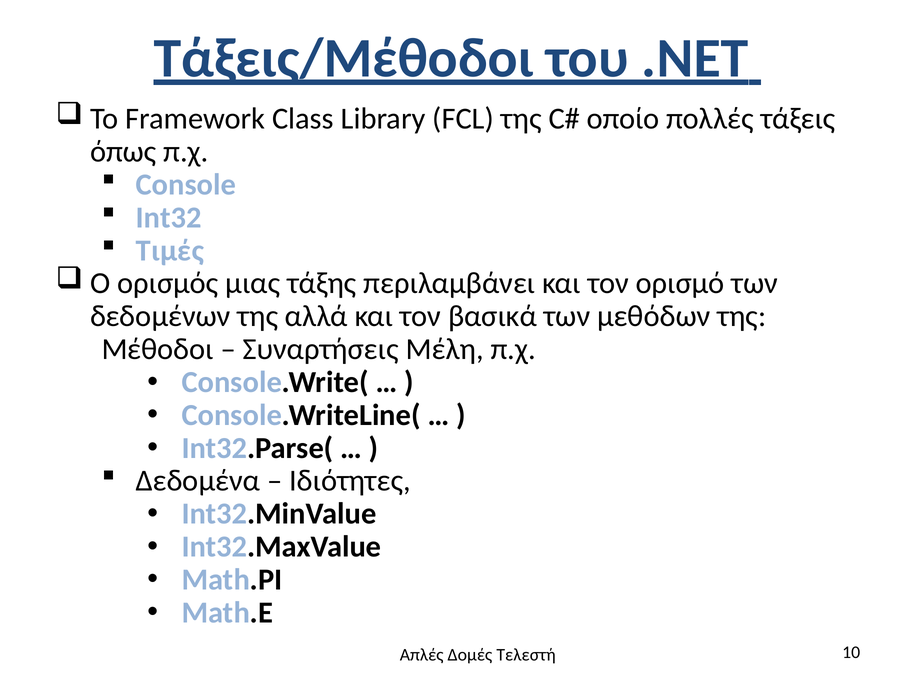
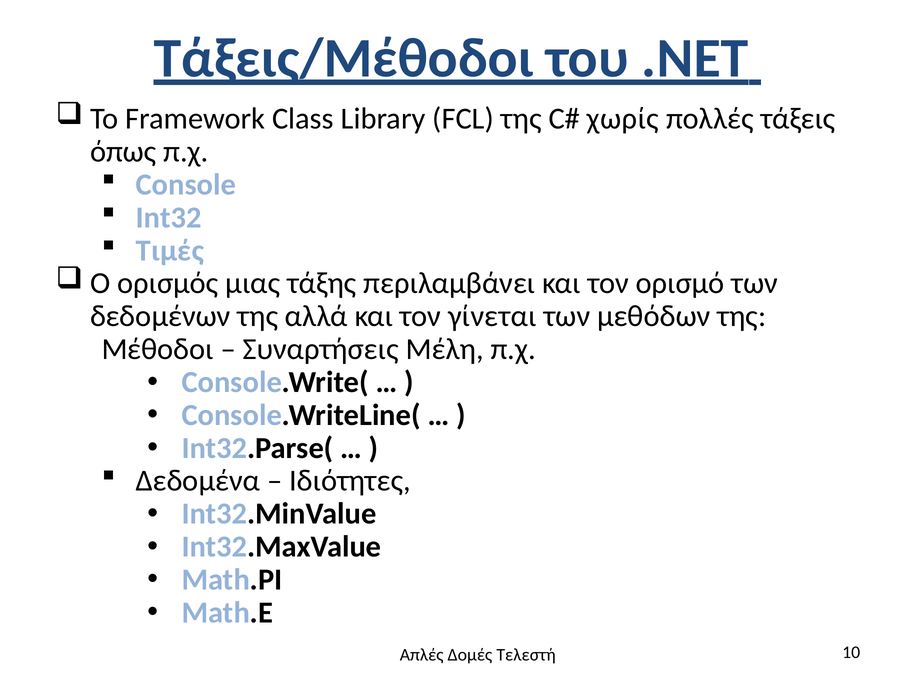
οποίο: οποίο -> χωρίς
βασικά: βασικά -> γίνεται
